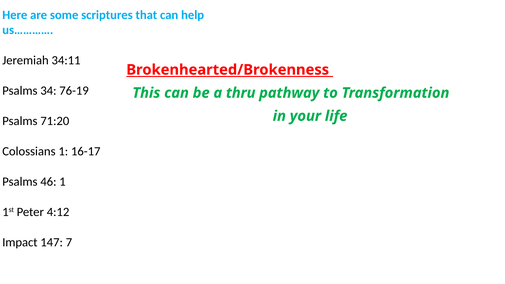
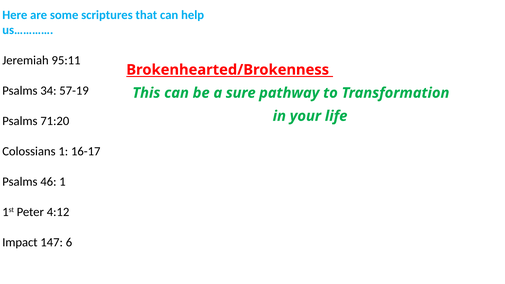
34:11: 34:11 -> 95:11
76-19: 76-19 -> 57-19
thru: thru -> sure
7: 7 -> 6
